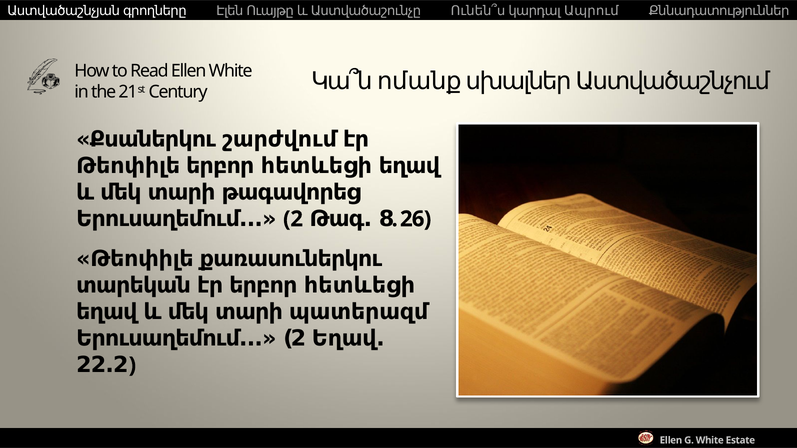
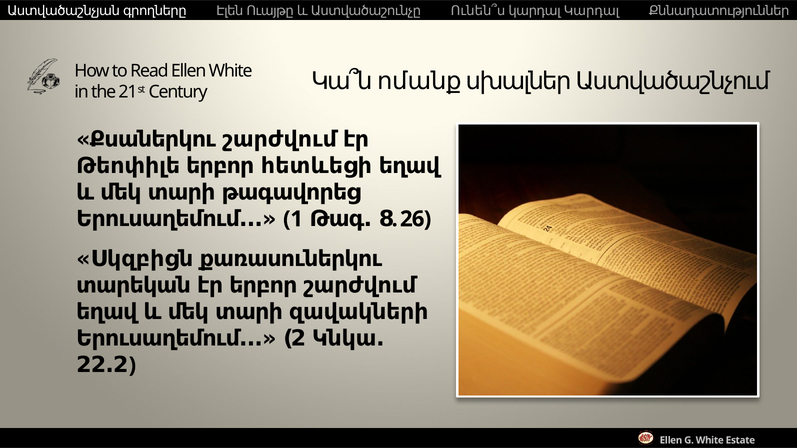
կարդալ Ապրում: Ապրում -> Կարդալ
2 at (293, 219): 2 -> 1
Թեոփիլե at (135, 259): Թեոփիլե -> Սկզբիցն
էր երբոր հետևեցի: հետևեցի -> շարժվում
պատերազմ: պատերազմ -> զավակների
2 Եղավ: Եղավ -> Կնկա
